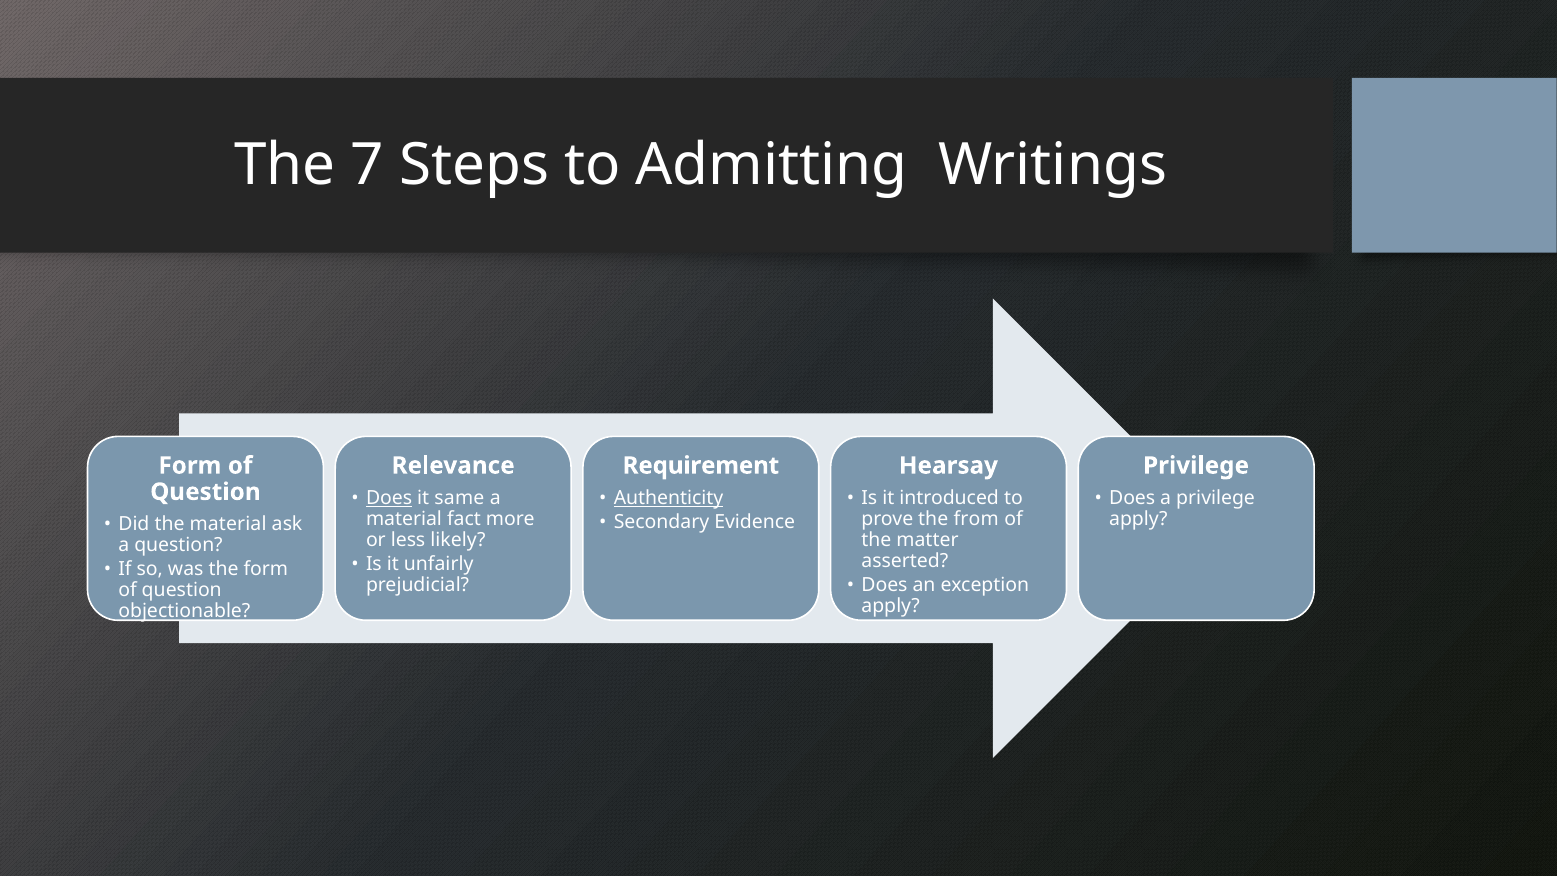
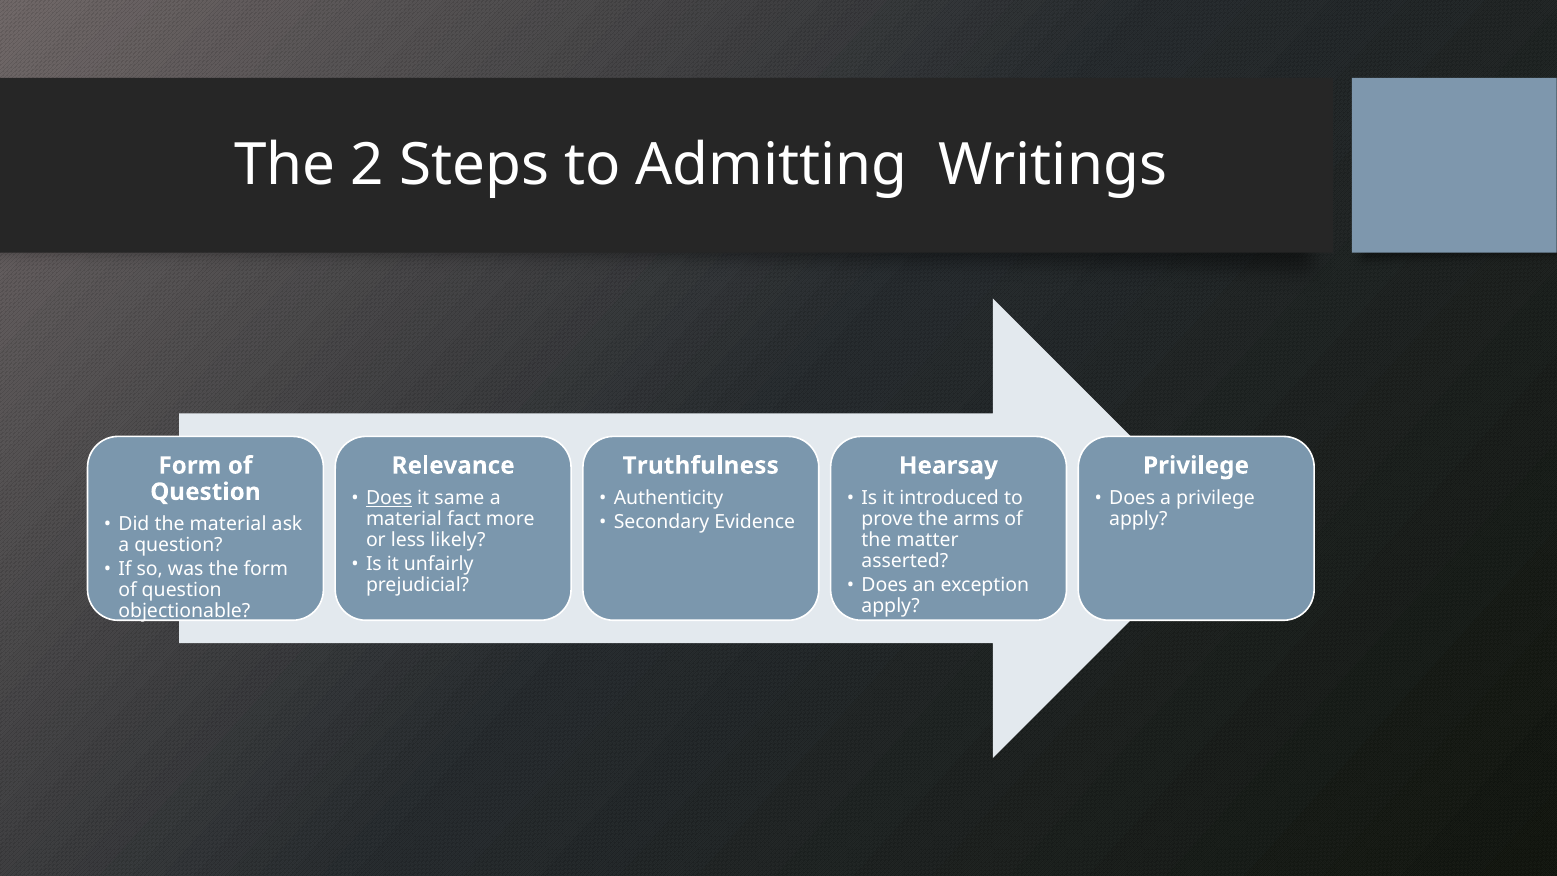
7: 7 -> 2
Requirement: Requirement -> Truthfulness
Authenticity underline: present -> none
from: from -> arms
